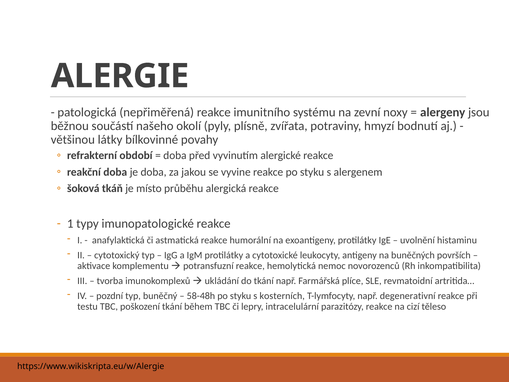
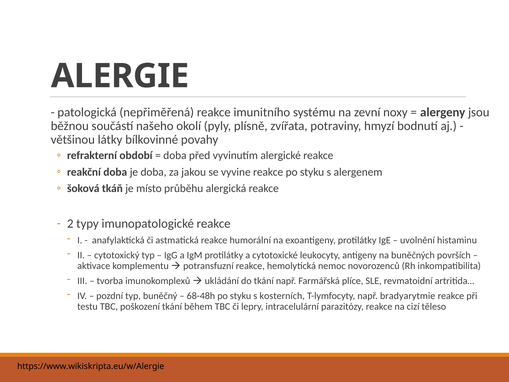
1: 1 -> 2
58-48h: 58-48h -> 68-48h
degenerativní: degenerativní -> bradyarytmie
